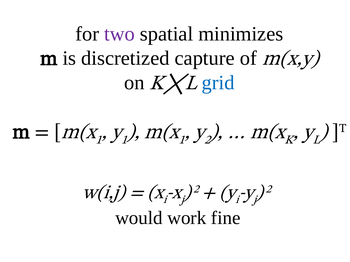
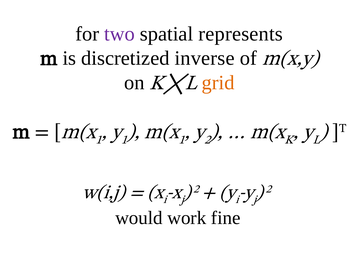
minimizes: minimizes -> represents
capture: capture -> inverse
grid colour: blue -> orange
